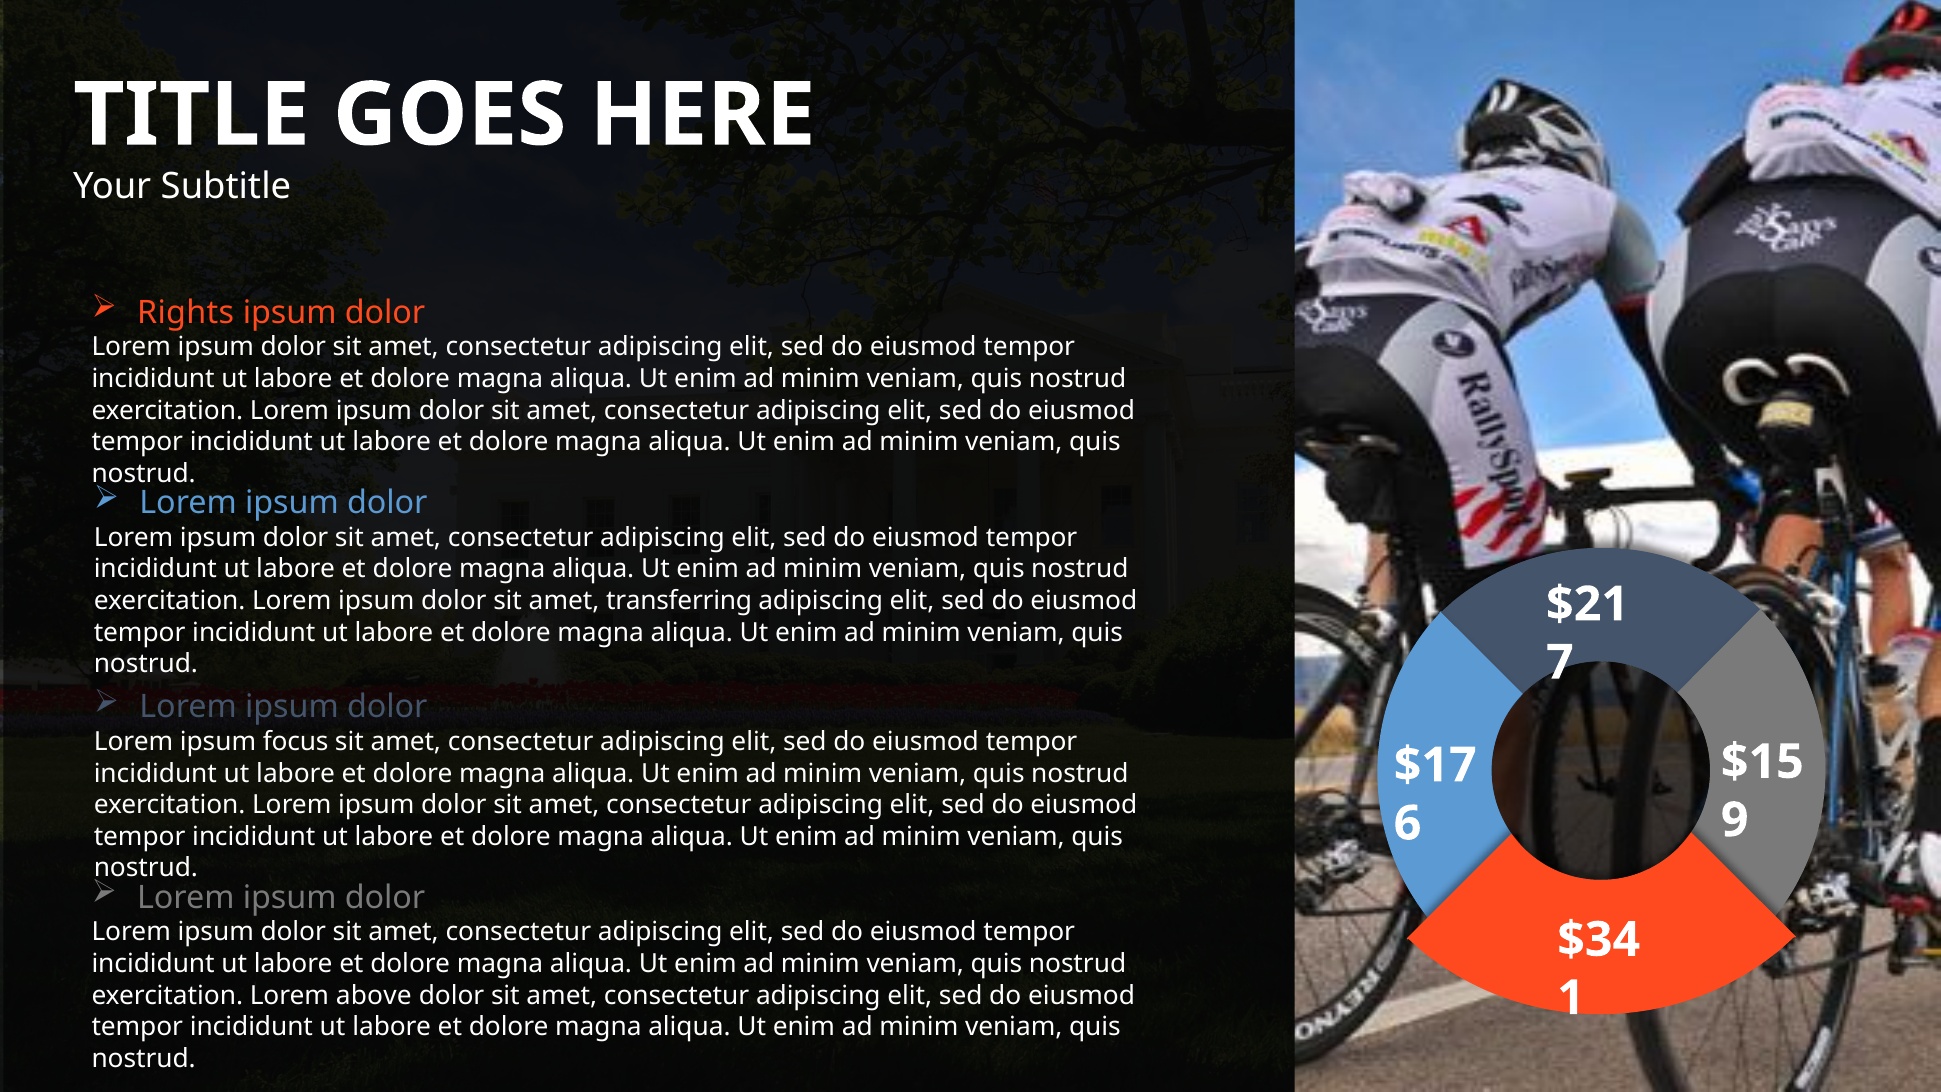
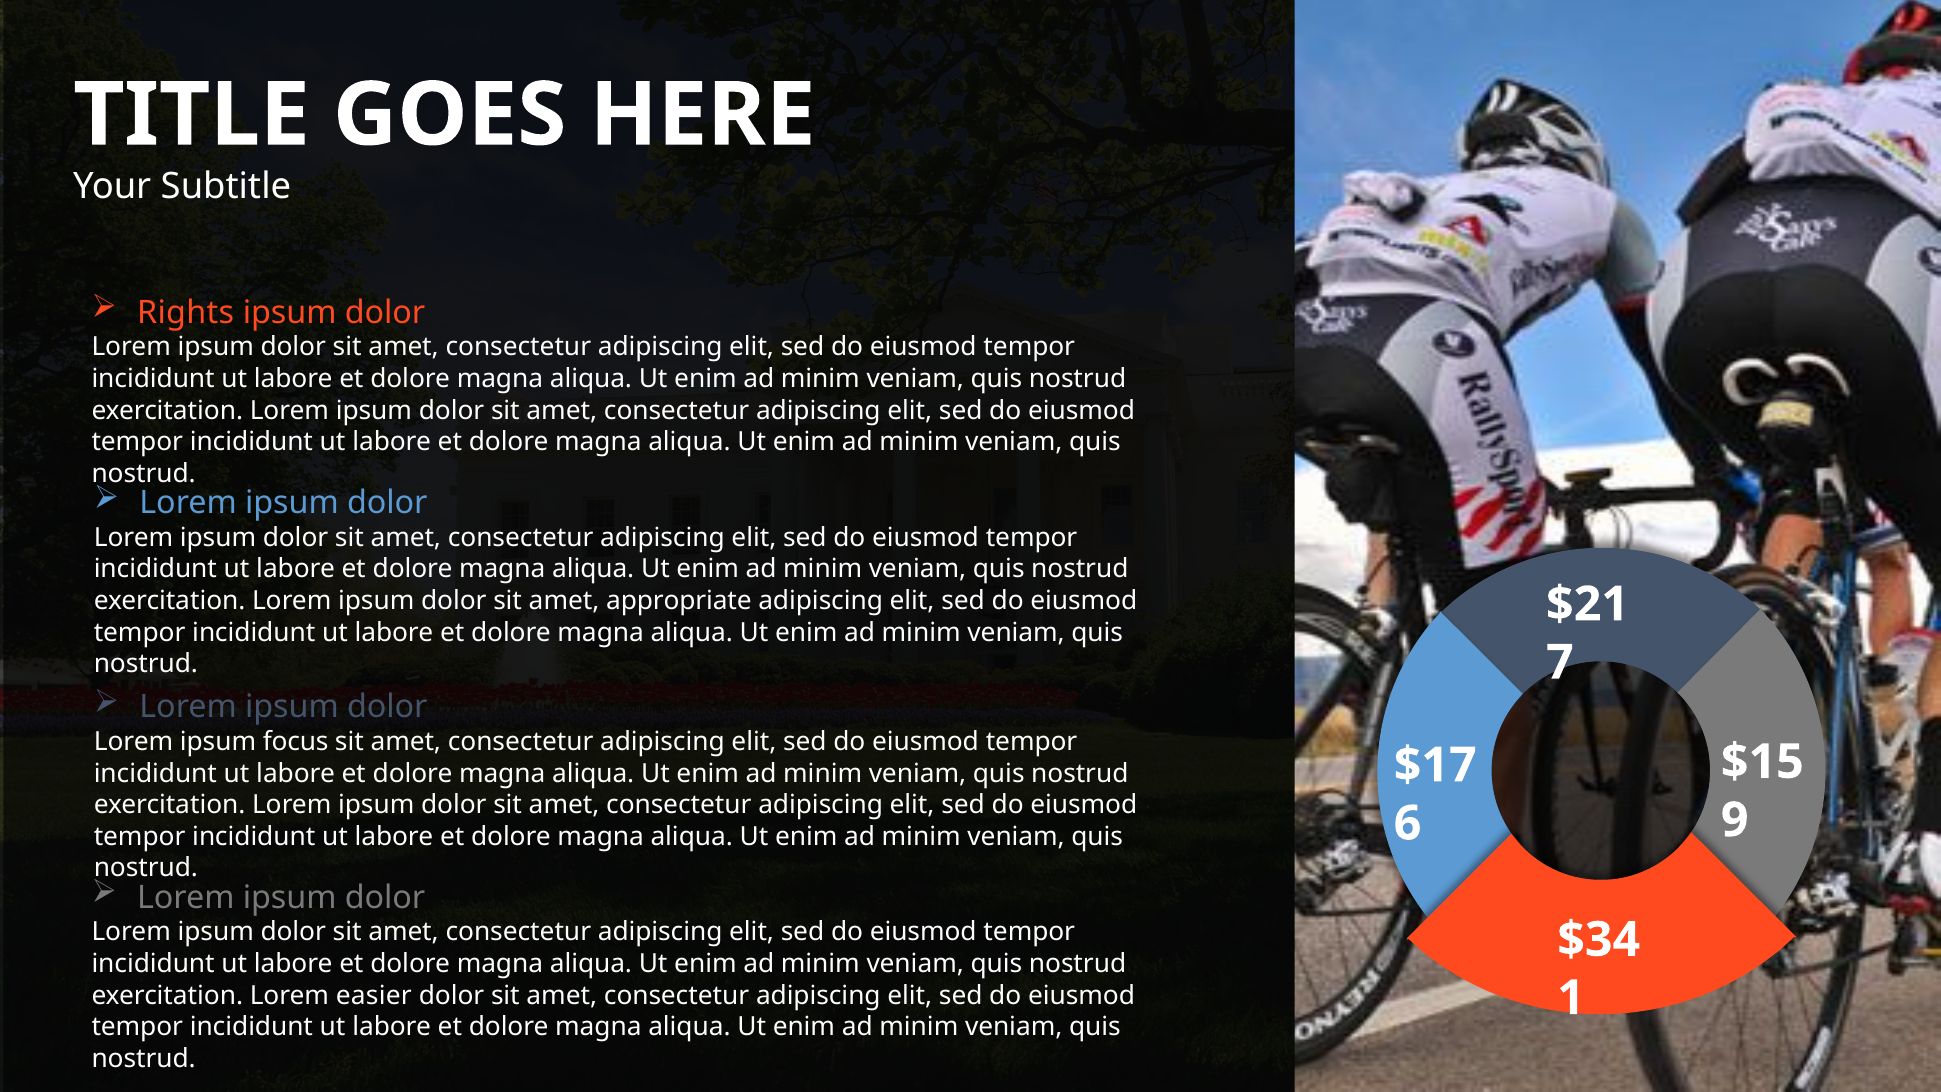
transferring: transferring -> appropriate
above: above -> easier
